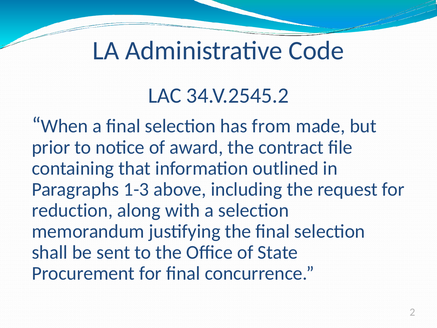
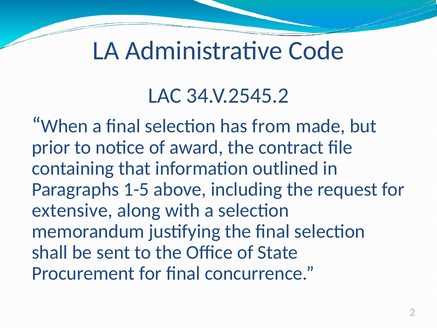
1-3: 1-3 -> 1-5
reduction: reduction -> extensive
